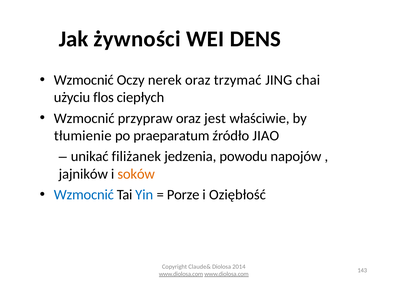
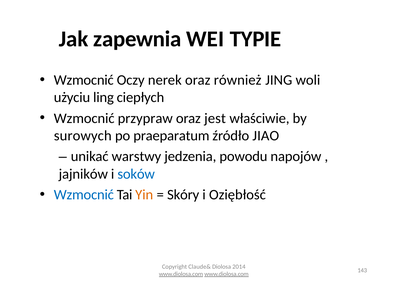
żywności: żywności -> zapewnia
DENS: DENS -> TYPIE
trzymać: trzymać -> również
chai: chai -> woli
flos: flos -> ling
tłumienie: tłumienie -> surowych
filiżanek: filiżanek -> warstwy
soków colour: orange -> blue
Yin colour: blue -> orange
Porze: Porze -> Skóry
